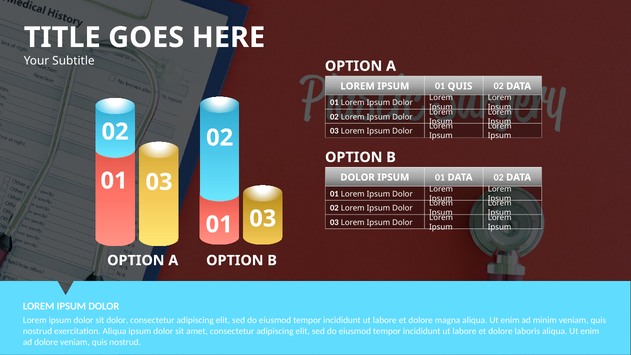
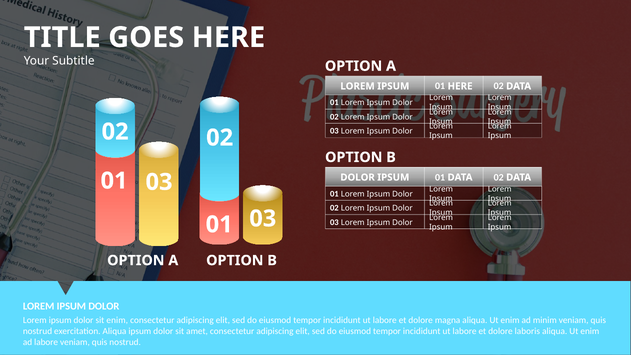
01 QUIS: QUIS -> HERE
sit dolor: dolor -> enim
ad dolore: dolore -> labore
